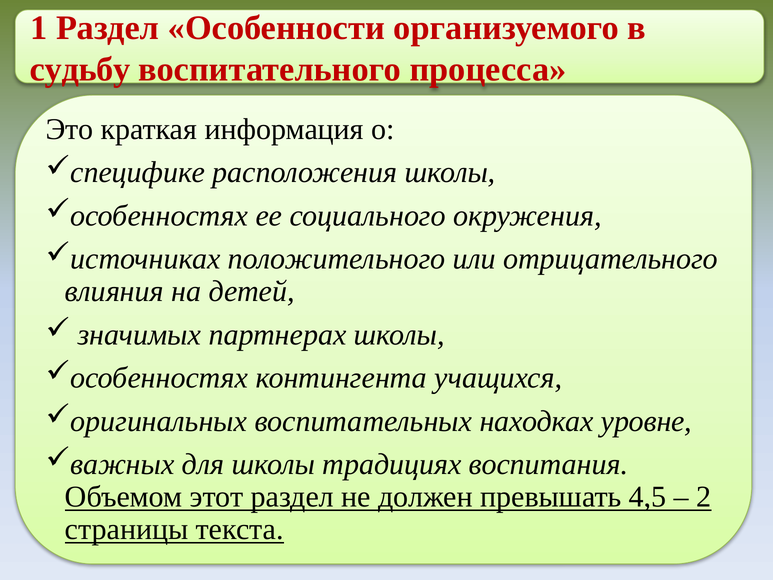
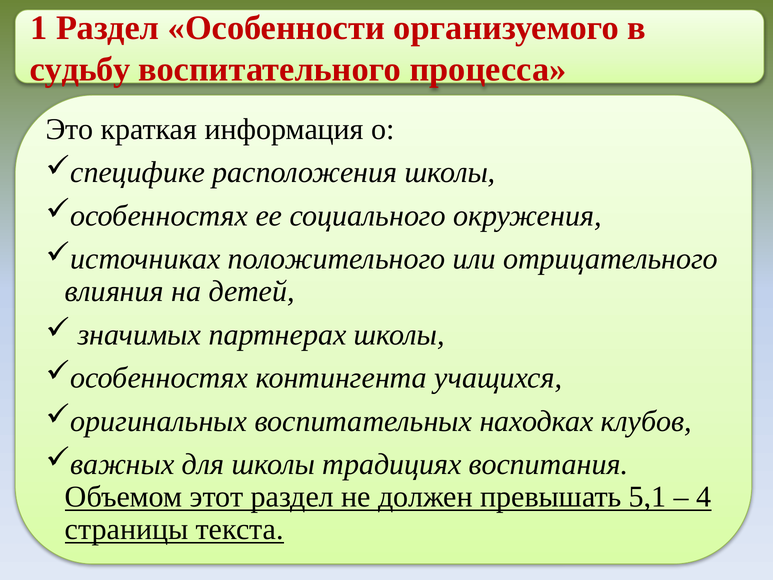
уровне: уровне -> клубов
4,5: 4,5 -> 5,1
2: 2 -> 4
